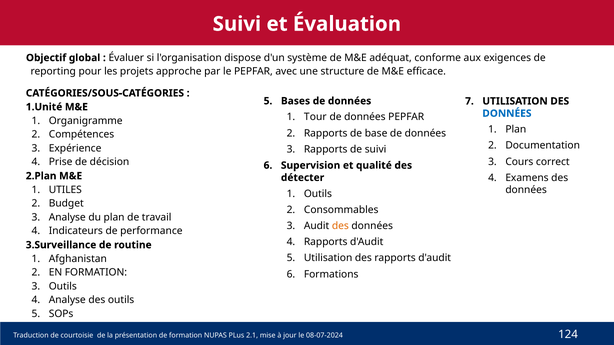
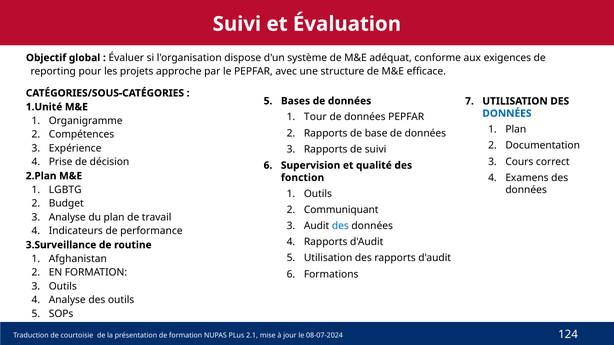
détecter: détecter -> fonction
UTILES: UTILES -> LGBTG
Consommables: Consommables -> Communiquant
des at (340, 226) colour: orange -> blue
